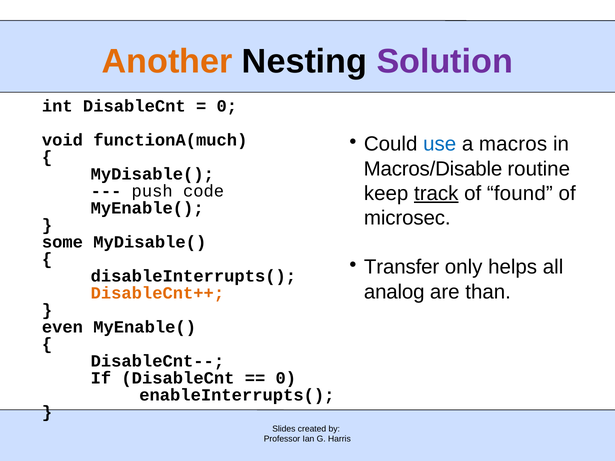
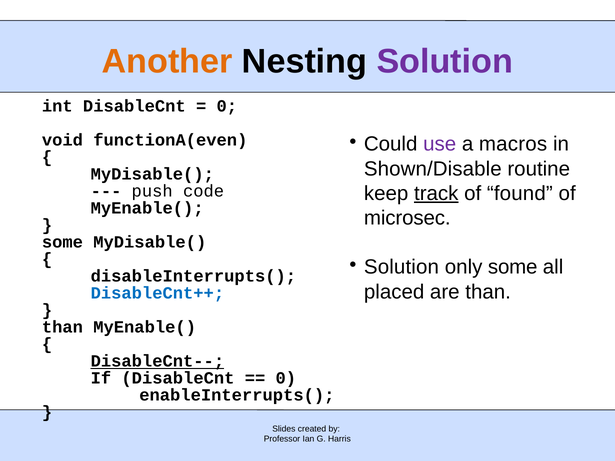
functionA(much: functionA(much -> functionA(even
use colour: blue -> purple
Macros/Disable: Macros/Disable -> Shown/Disable
Transfer at (402, 267): Transfer -> Solution
only helps: helps -> some
analog: analog -> placed
DisableCnt++ colour: orange -> blue
even at (62, 327): even -> than
DisableCnt-- underline: none -> present
